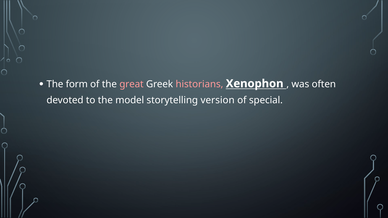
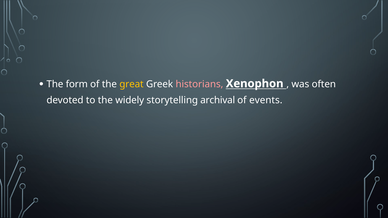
great colour: pink -> yellow
model: model -> widely
version: version -> archival
special: special -> events
